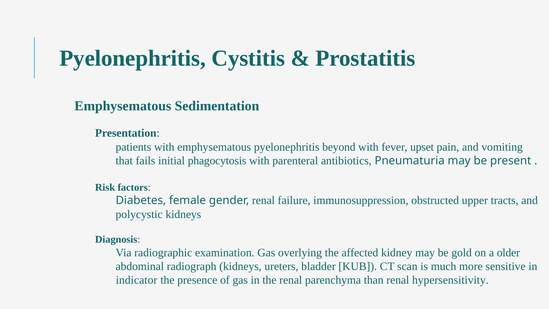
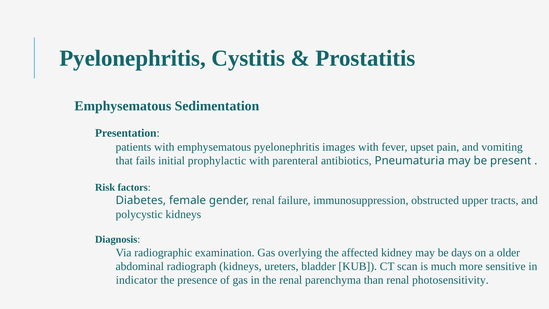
beyond: beyond -> images
phagocytosis: phagocytosis -> prophylactic
gold: gold -> days
hypersensitivity: hypersensitivity -> photosensitivity
